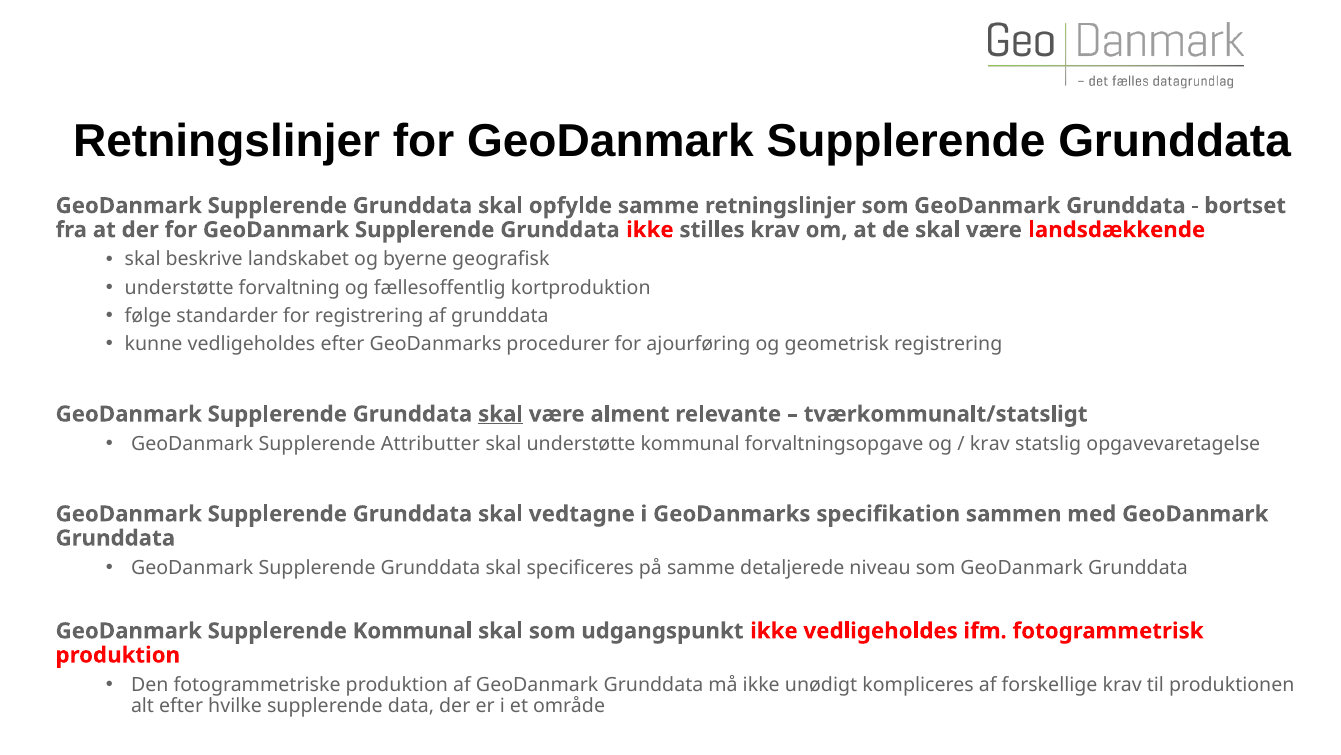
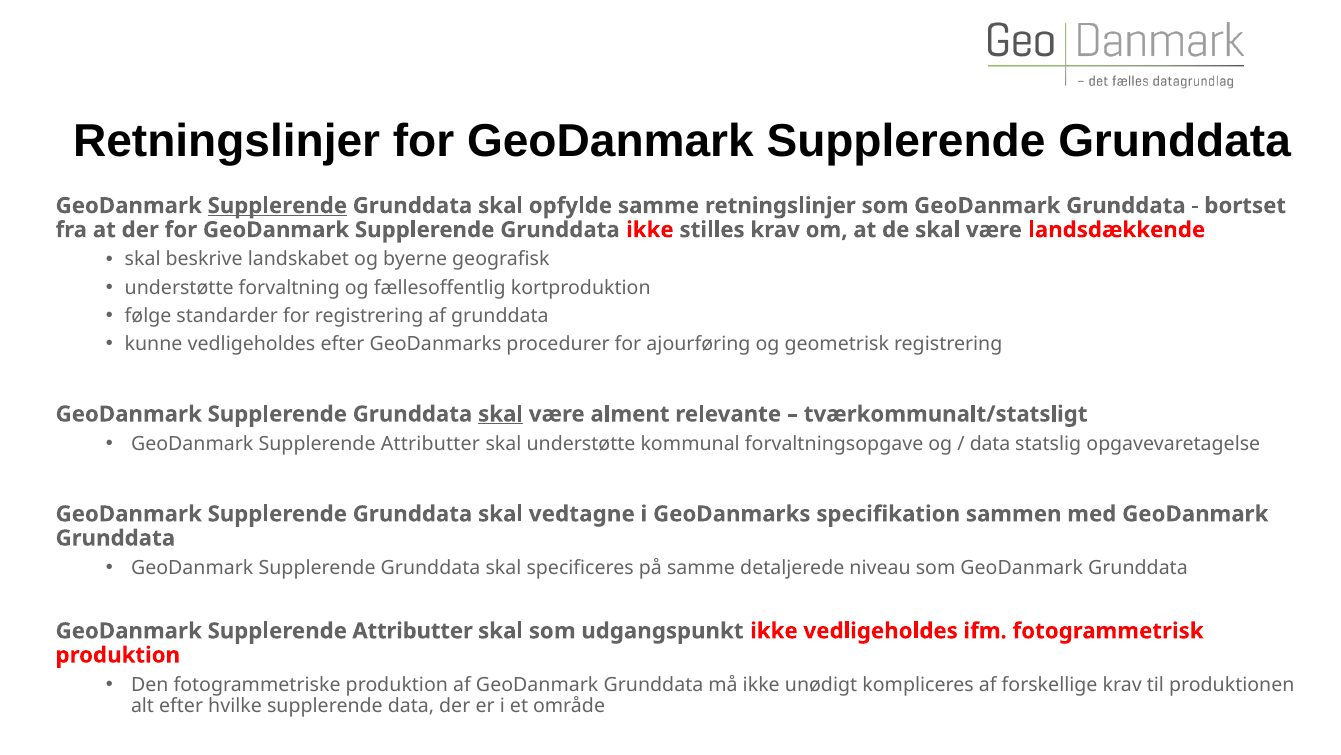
Supplerende at (277, 206) underline: none -> present
krav at (990, 443): krav -> data
Kommunal at (413, 630): Kommunal -> Attributter
